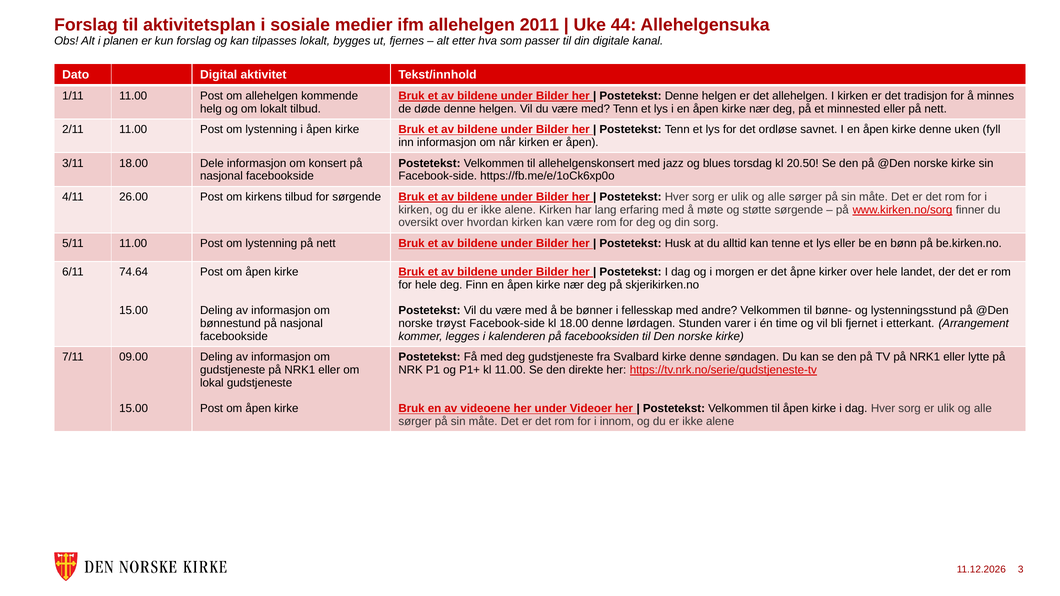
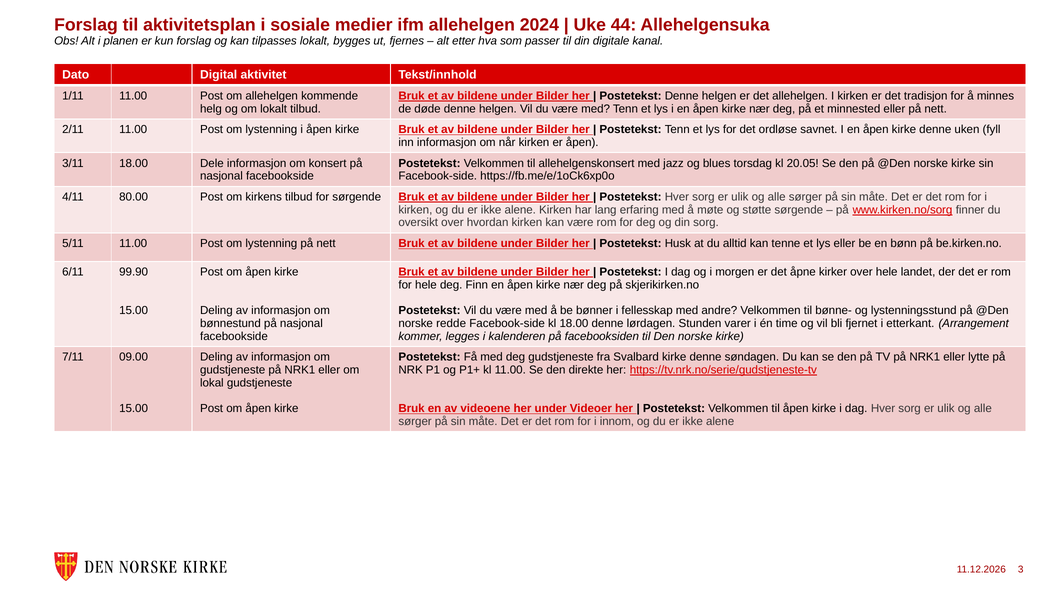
2011: 2011 -> 2024
20.50: 20.50 -> 20.05
26.00: 26.00 -> 80.00
74.64: 74.64 -> 99.90
trøyst: trøyst -> redde
